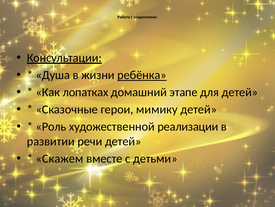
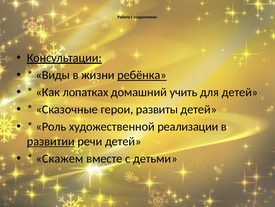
Душа: Душа -> Виды
этапе: этапе -> учить
мимику: мимику -> развиты
развитии underline: none -> present
